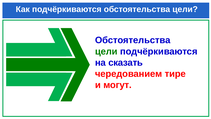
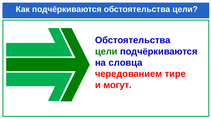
сказать: сказать -> словца
